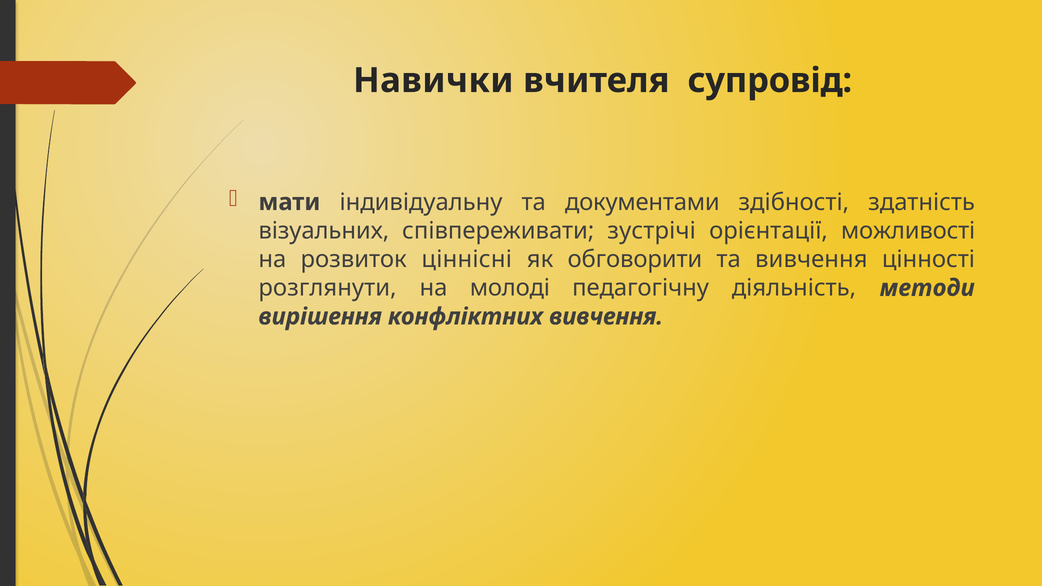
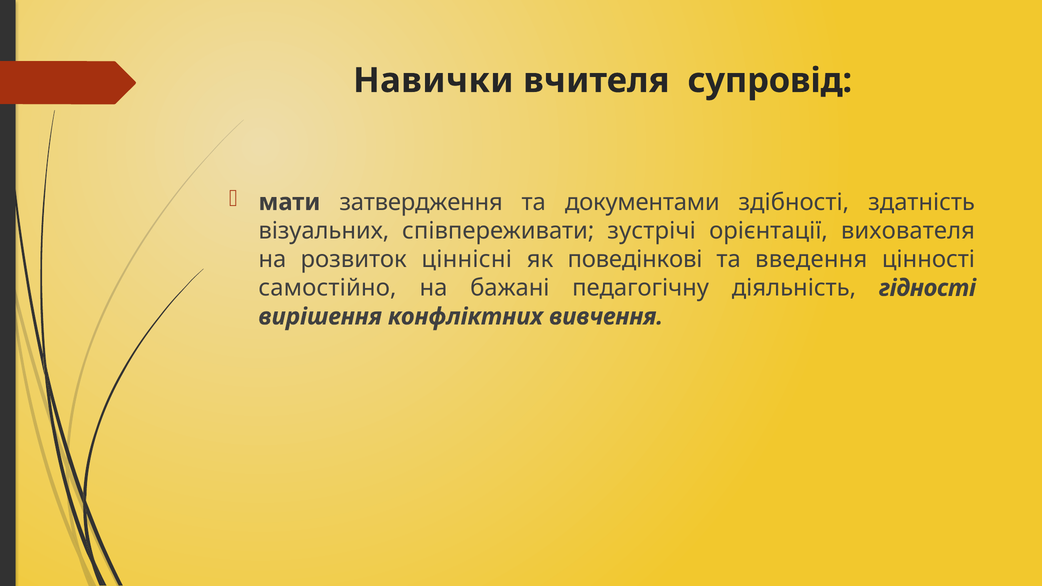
індивідуальну: індивідуальну -> затвердження
можливості: можливості -> вихователя
обговорити: обговорити -> поведінкові
та вивчення: вивчення -> введення
розглянути: розглянути -> самостійно
молоді: молоді -> бажані
методи: методи -> гідності
